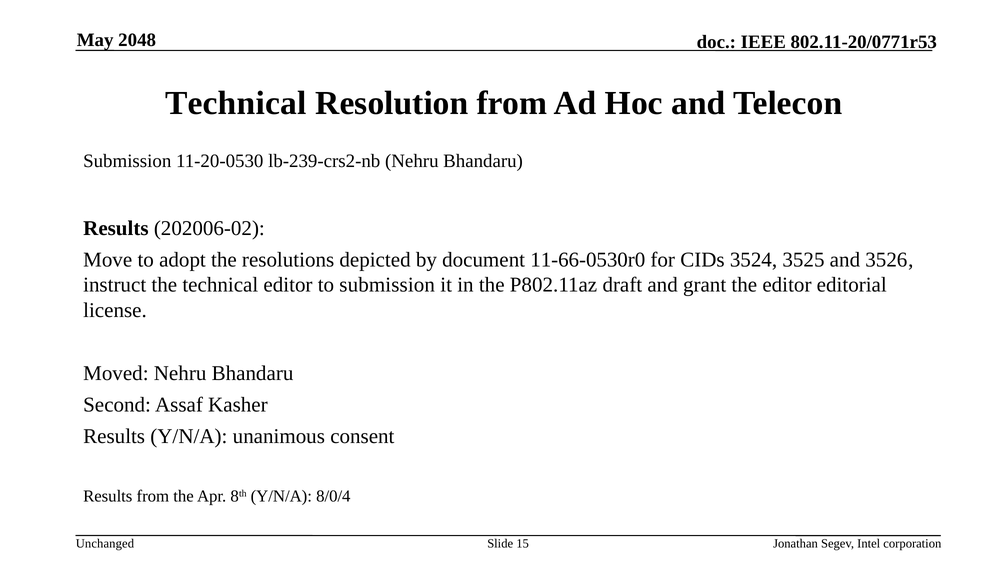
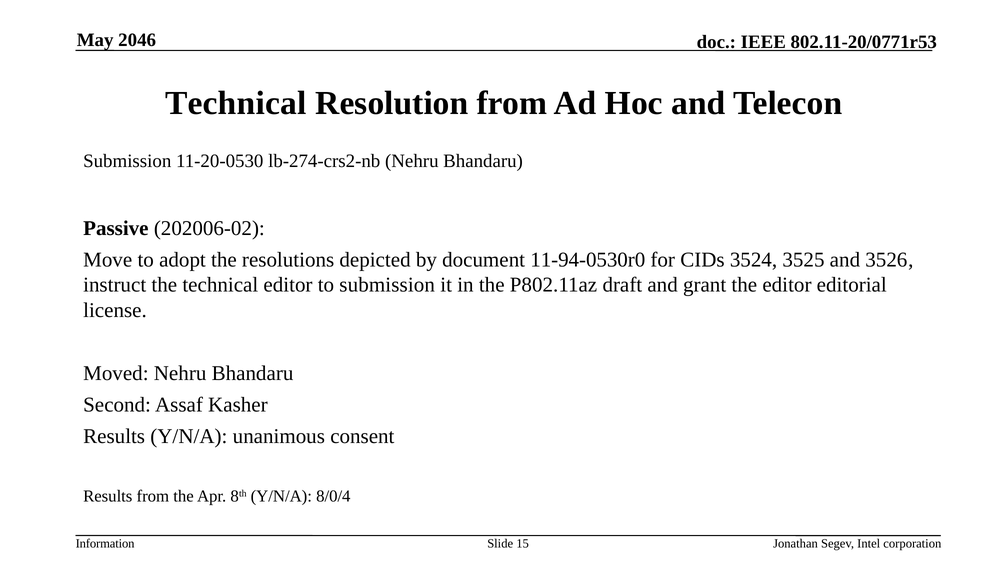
2048: 2048 -> 2046
lb-239-crs2-nb: lb-239-crs2-nb -> lb-274-crs2-nb
Results at (116, 228): Results -> Passive
11-66-0530r0: 11-66-0530r0 -> 11-94-0530r0
Unchanged: Unchanged -> Information
